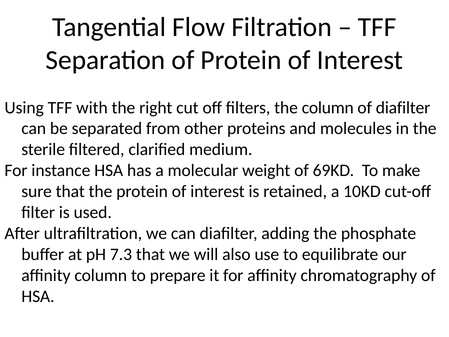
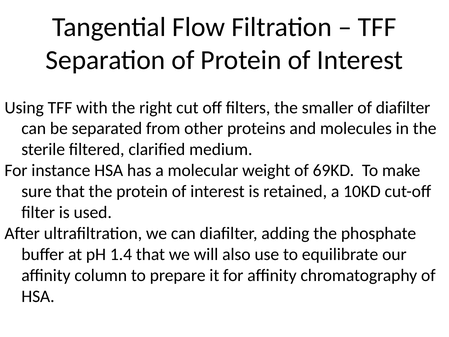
the column: column -> smaller
7.3: 7.3 -> 1.4
